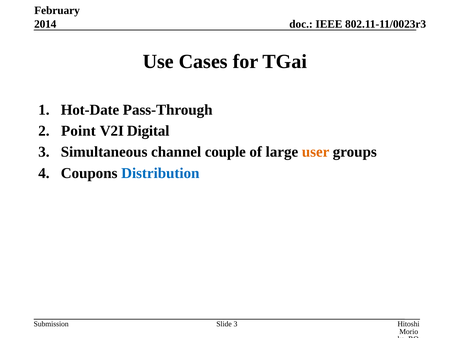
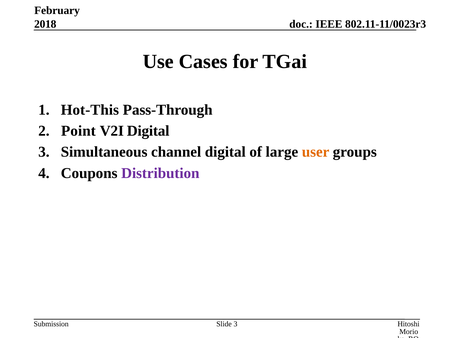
2014: 2014 -> 2018
Hot-Date: Hot-Date -> Hot-This
channel couple: couple -> digital
Distribution colour: blue -> purple
